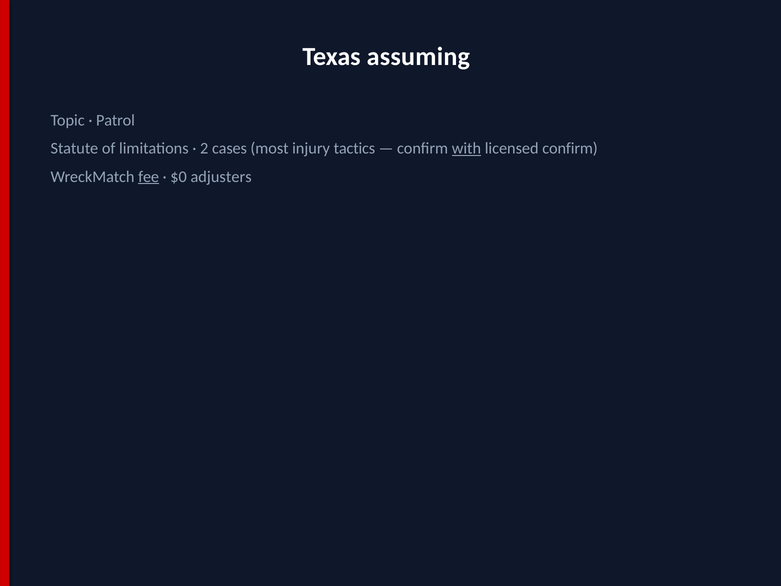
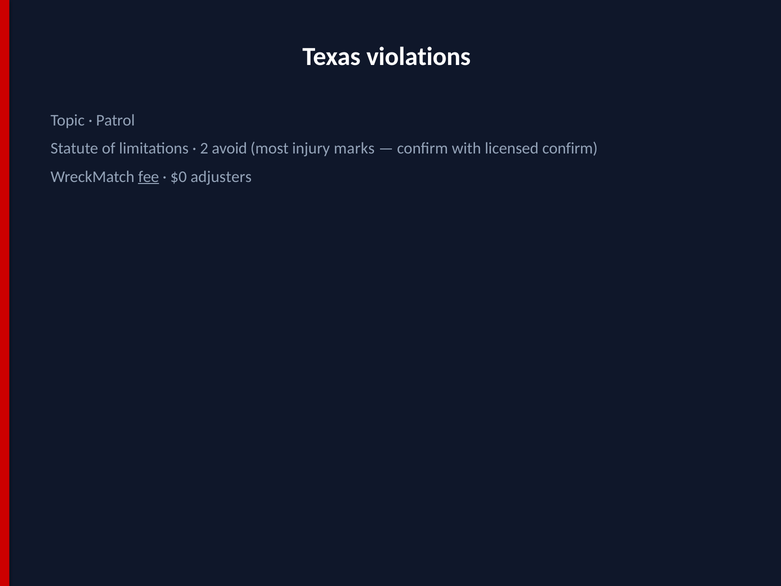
assuming: assuming -> violations
cases: cases -> avoid
tactics: tactics -> marks
with underline: present -> none
